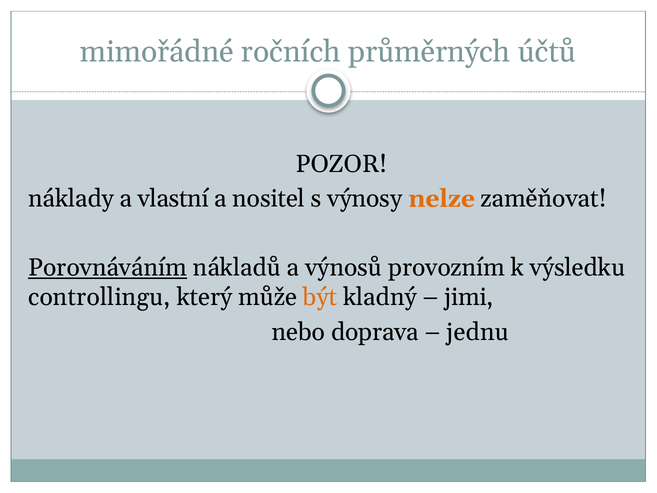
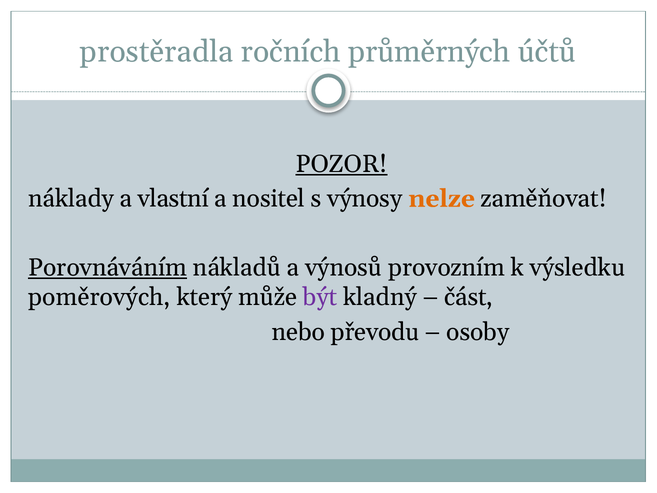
mimořádné: mimořádné -> prostěradla
POZOR underline: none -> present
controllingu: controllingu -> poměrových
být colour: orange -> purple
jimi: jimi -> část
doprava: doprava -> převodu
jednu: jednu -> osoby
